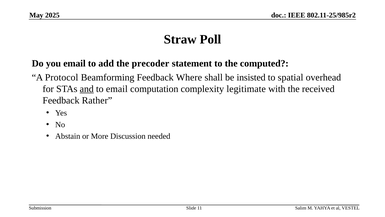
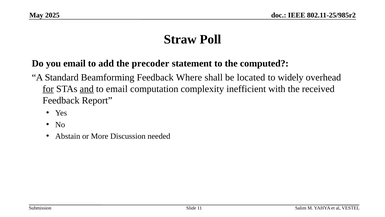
Protocol: Protocol -> Standard
insisted: insisted -> located
spatial: spatial -> widely
for underline: none -> present
legitimate: legitimate -> inefficient
Rather: Rather -> Report
